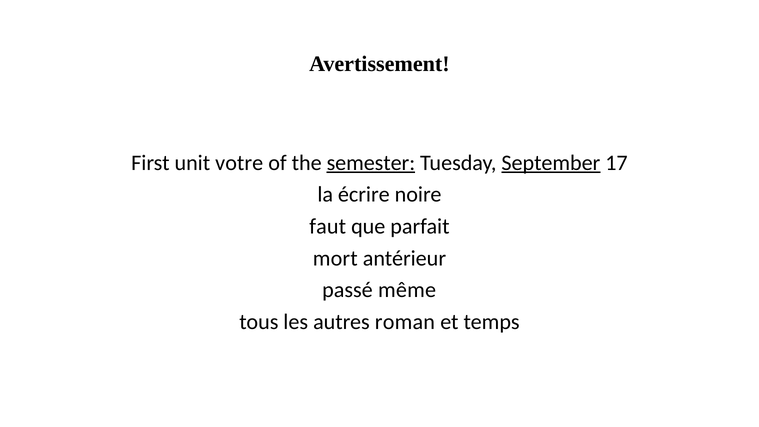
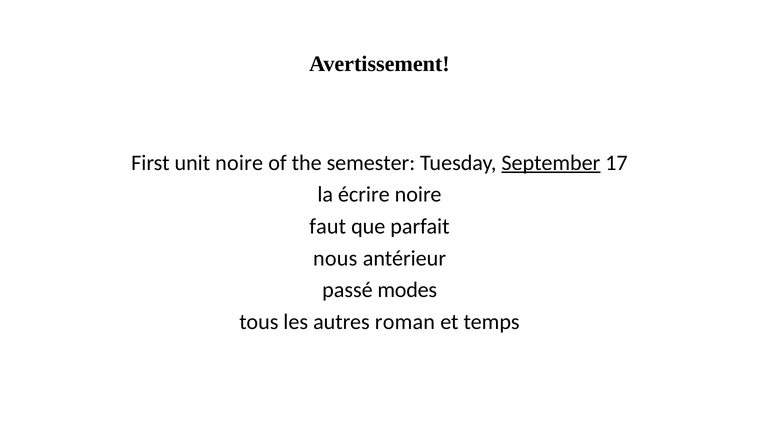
unit votre: votre -> noire
semester underline: present -> none
mort: mort -> nous
même: même -> modes
